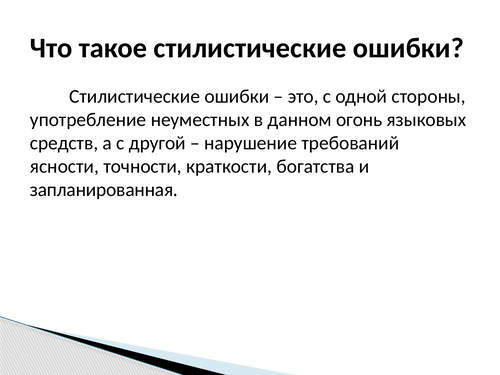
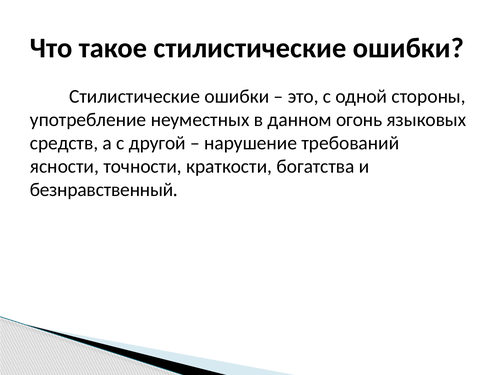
запланированная: запланированная -> безнравственный
